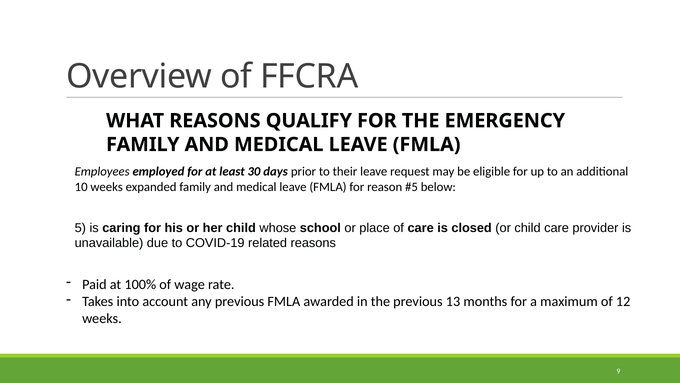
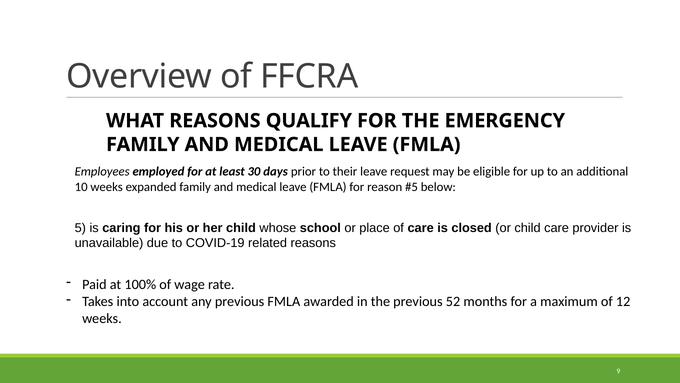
13: 13 -> 52
